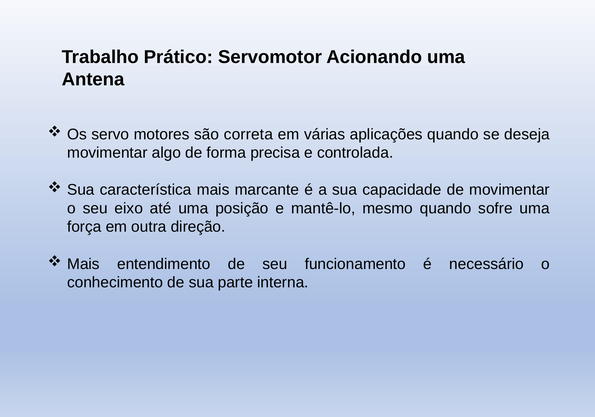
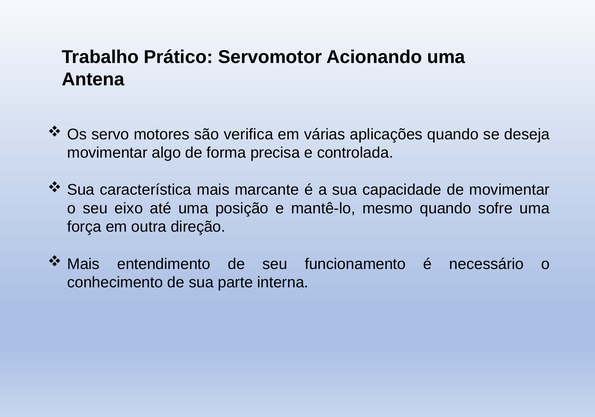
correta: correta -> verifica
